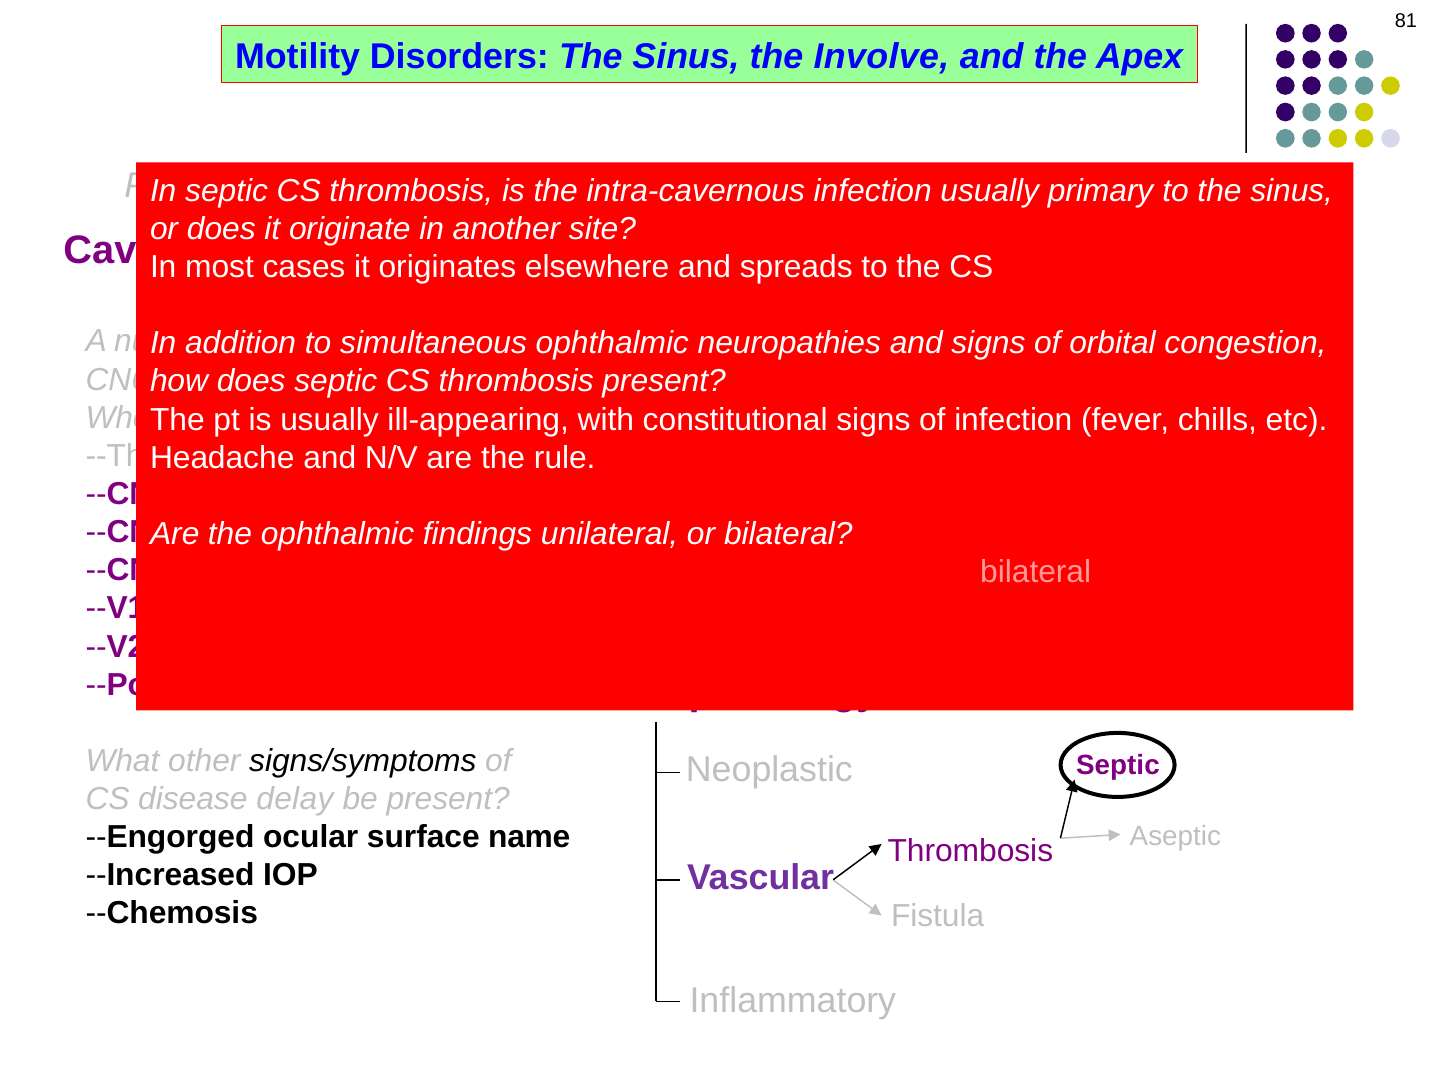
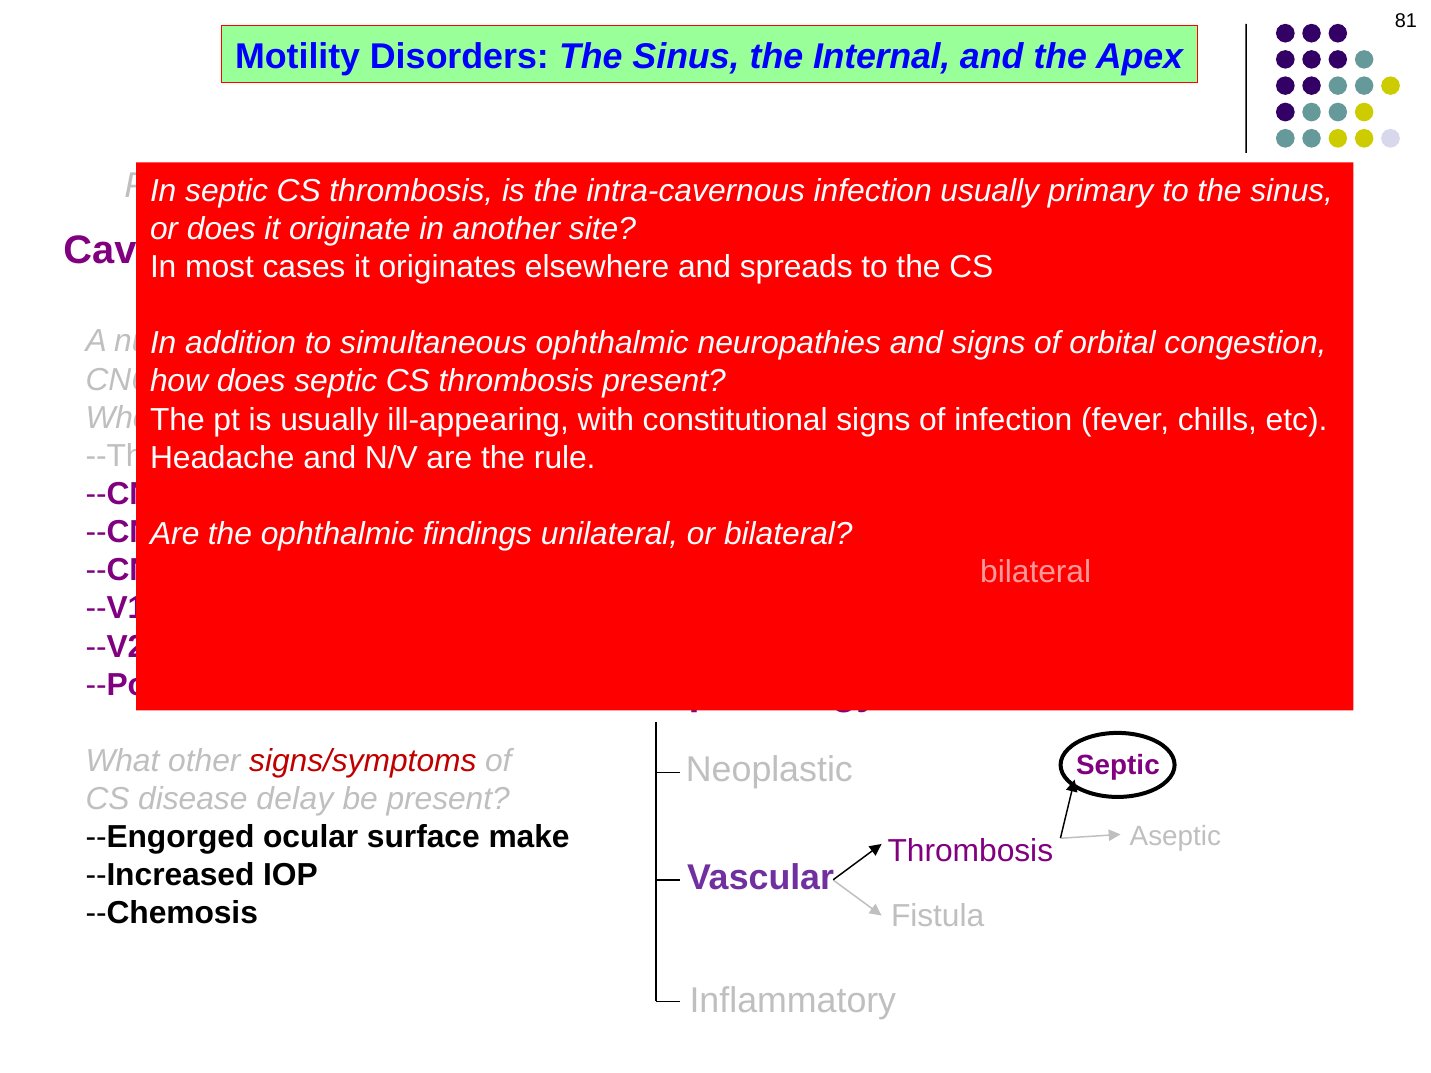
the Involve: Involve -> Internal
signs/symptoms colour: black -> red
name: name -> make
